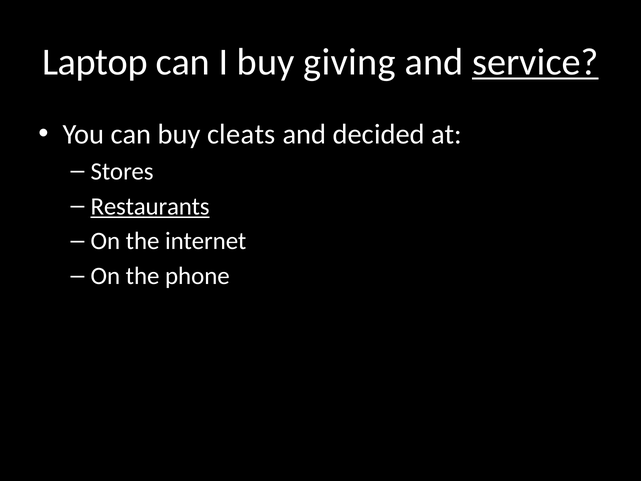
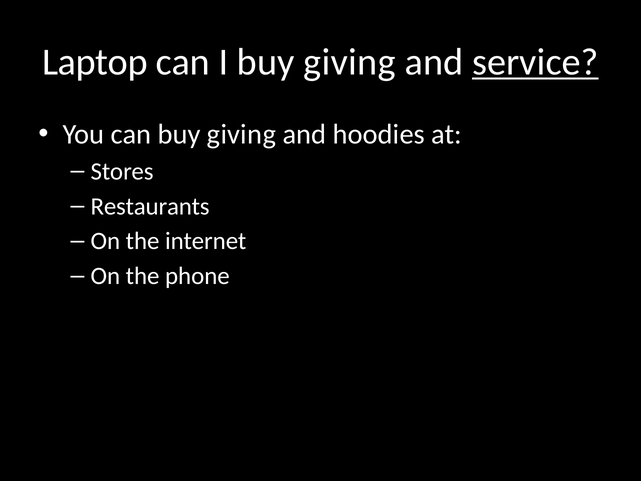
can buy cleats: cleats -> giving
decided: decided -> hoodies
Restaurants underline: present -> none
